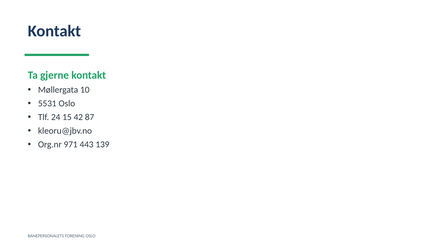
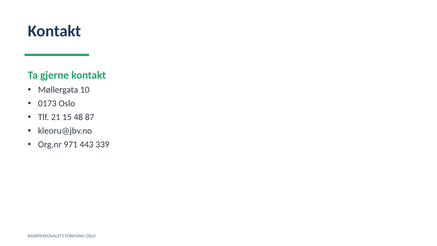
5531: 5531 -> 0173
24: 24 -> 21
42: 42 -> 48
139: 139 -> 339
